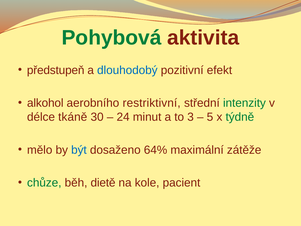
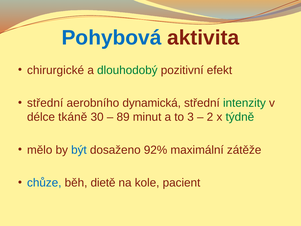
Pohybová colour: green -> blue
předstupeň: předstupeň -> chirurgické
dlouhodobý colour: blue -> green
alkohol at (45, 103): alkohol -> střední
restriktivní: restriktivní -> dynamická
24: 24 -> 89
5: 5 -> 2
64%: 64% -> 92%
chůze colour: green -> blue
